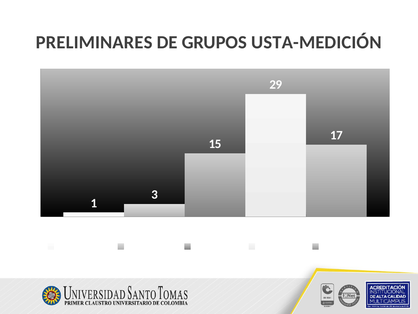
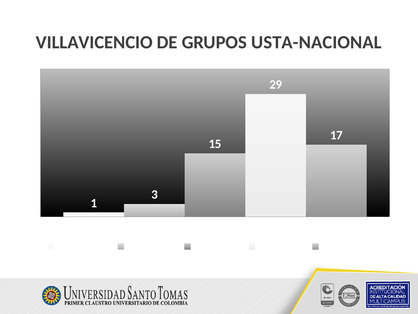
PRELIMINARES: PRELIMINARES -> VILLAVICENCIO
USTA-MEDICIÓN: USTA-MEDICIÓN -> USTA-NACIONAL
